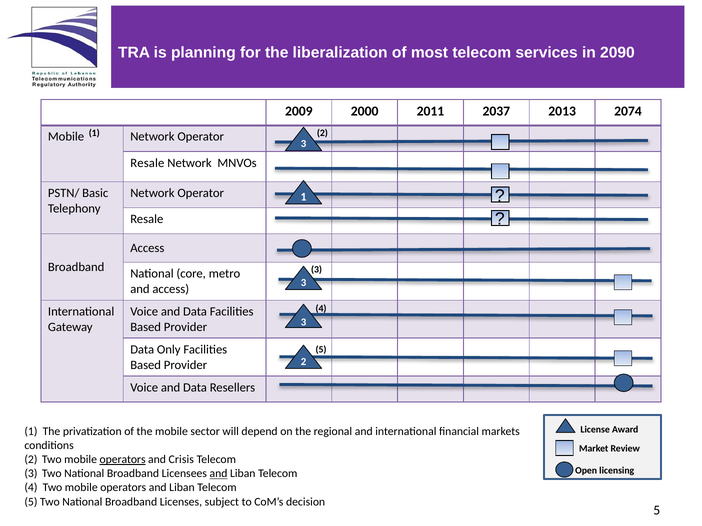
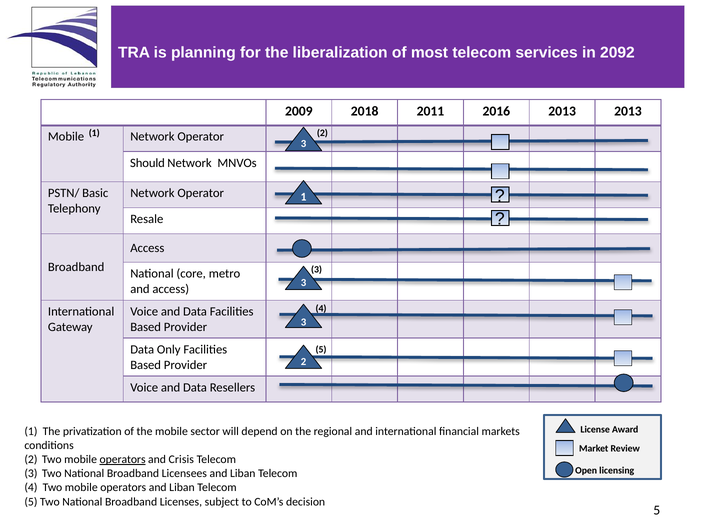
2090: 2090 -> 2092
2000: 2000 -> 2018
2037: 2037 -> 2016
2013 2074: 2074 -> 2013
Resale at (147, 163): Resale -> Should
and at (218, 474) underline: present -> none
